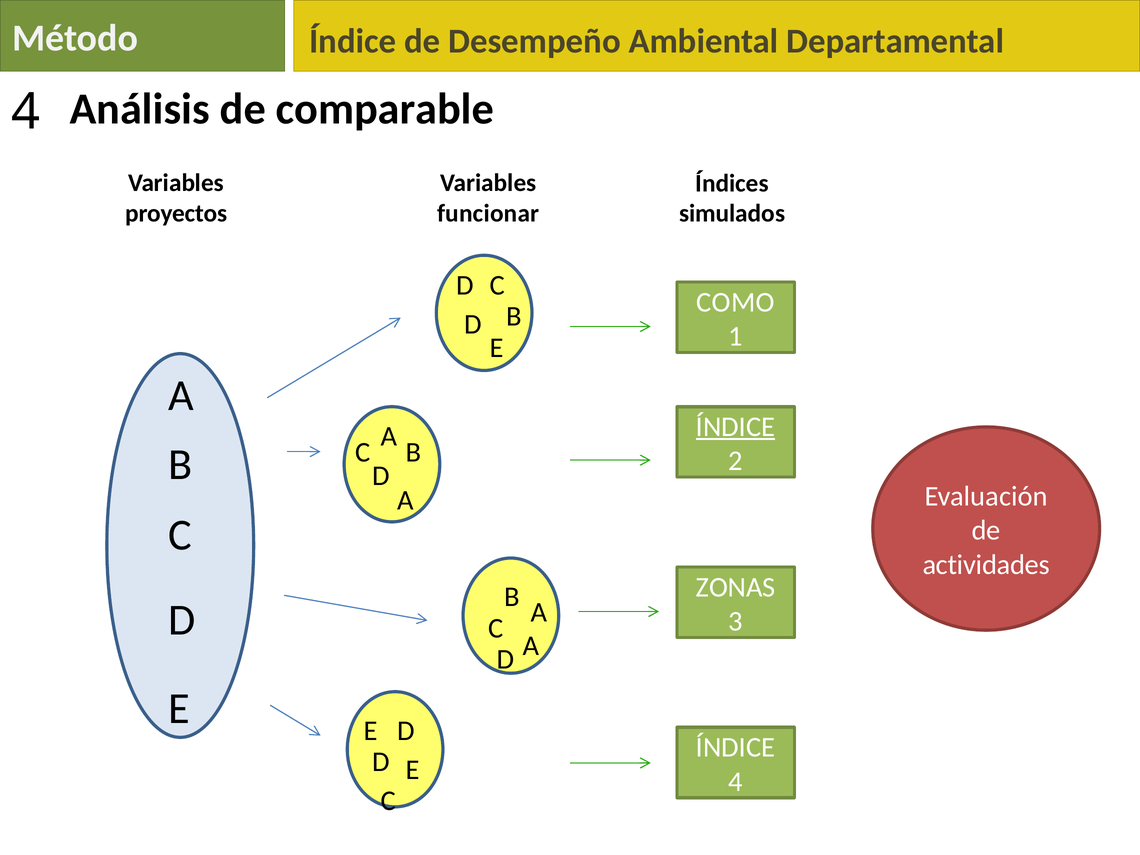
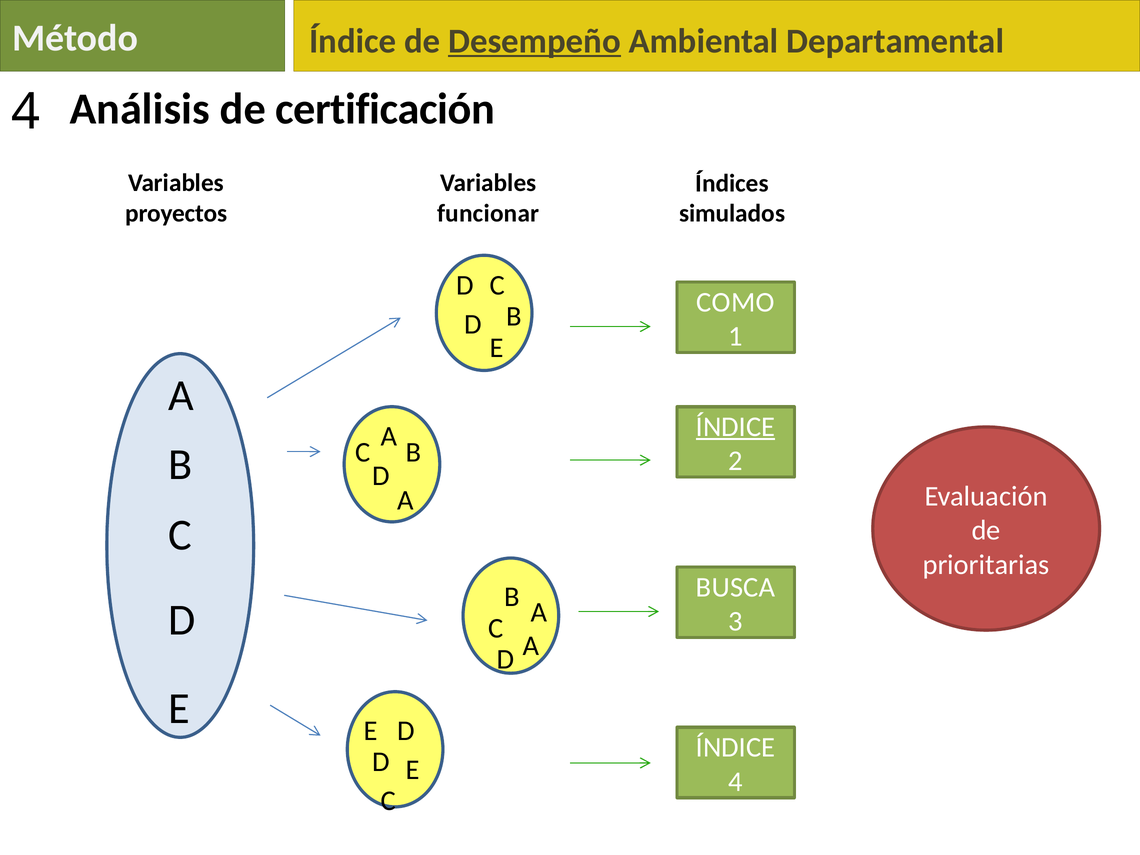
Desempeño underline: none -> present
comparable: comparable -> certificación
actividades: actividades -> prioritarias
ZONAS: ZONAS -> BUSCA
